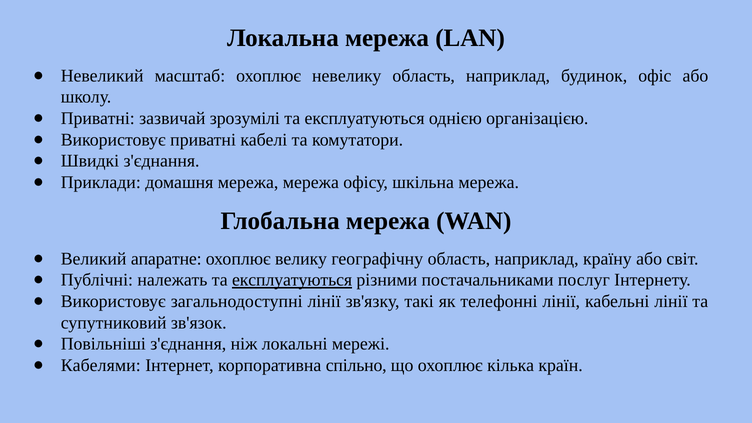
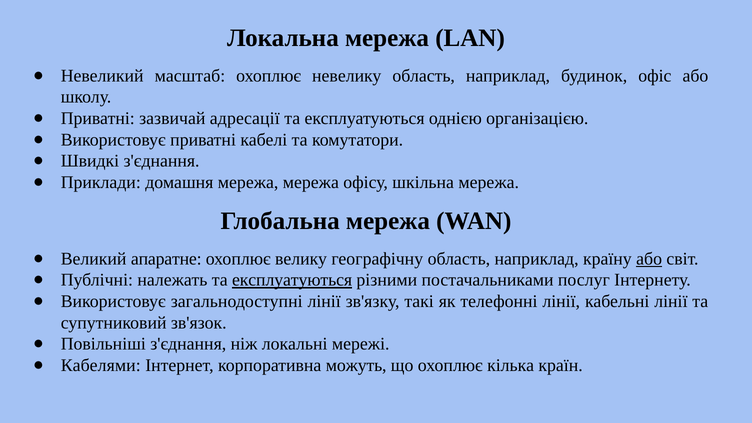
зрозумілі: зрозумілі -> адресації
або at (649, 259) underline: none -> present
спільно: спільно -> можуть
